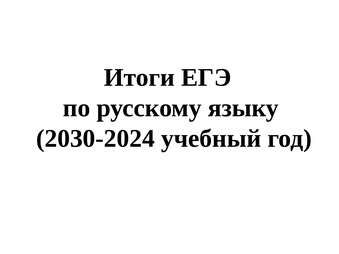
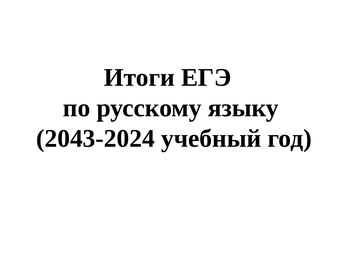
2030-2024: 2030-2024 -> 2043-2024
